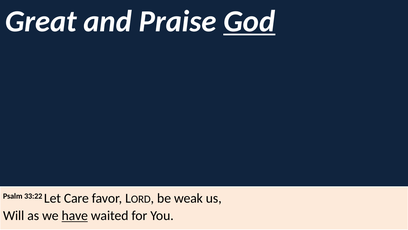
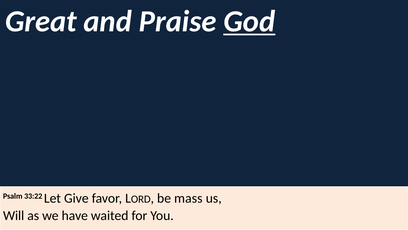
Care: Care -> Give
weak: weak -> mass
have underline: present -> none
